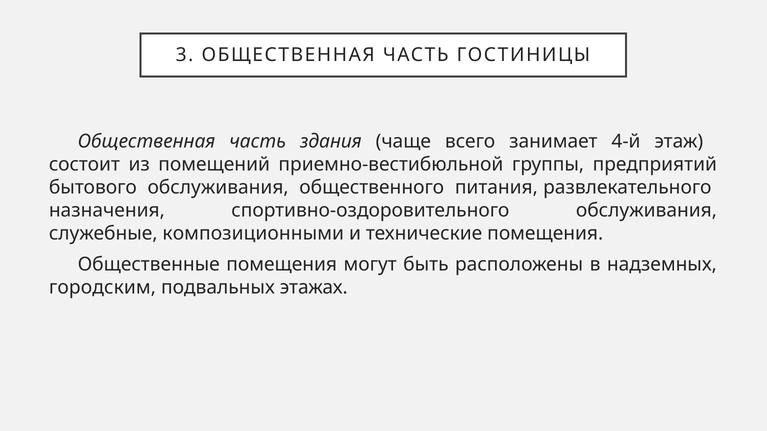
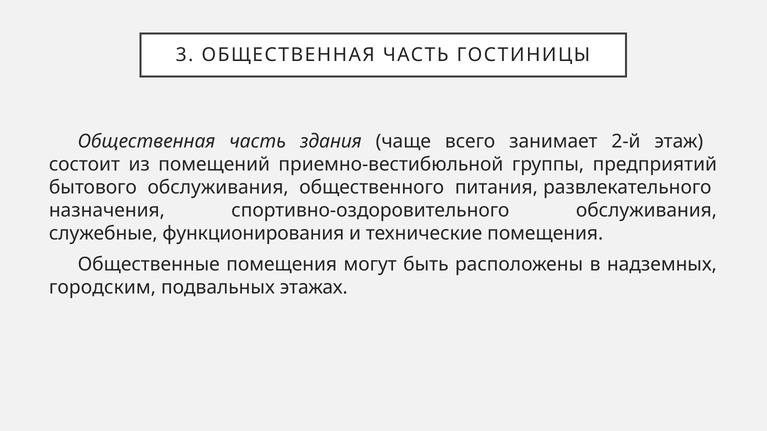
4-й: 4-й -> 2-й
композиционными: композиционными -> функционирования
